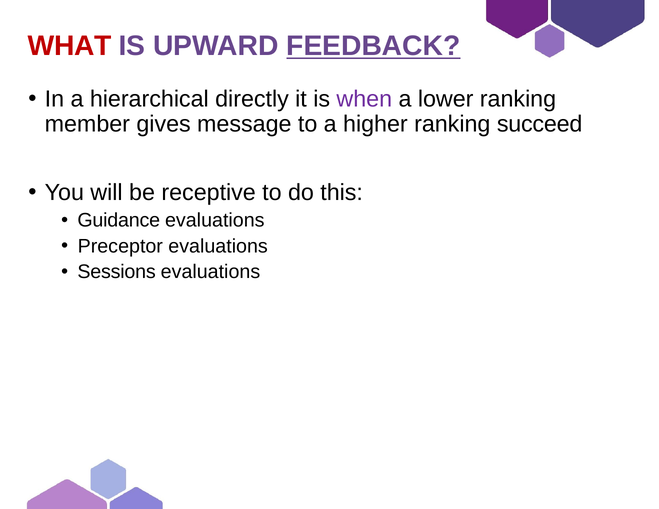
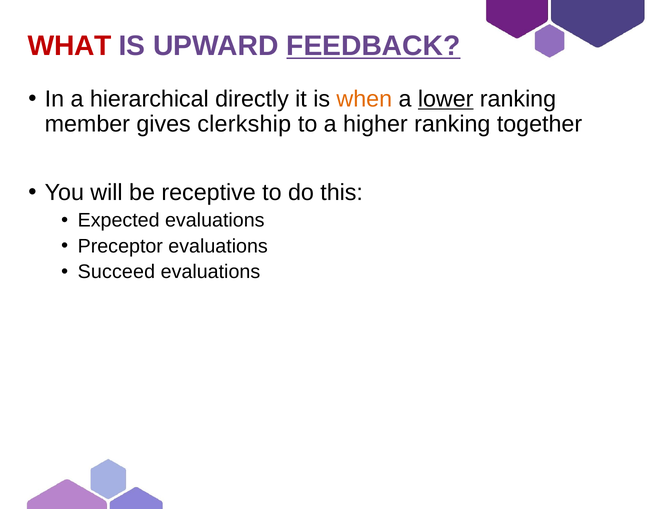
when colour: purple -> orange
lower underline: none -> present
message: message -> clerkship
succeed: succeed -> together
Guidance: Guidance -> Expected
Sessions: Sessions -> Succeed
